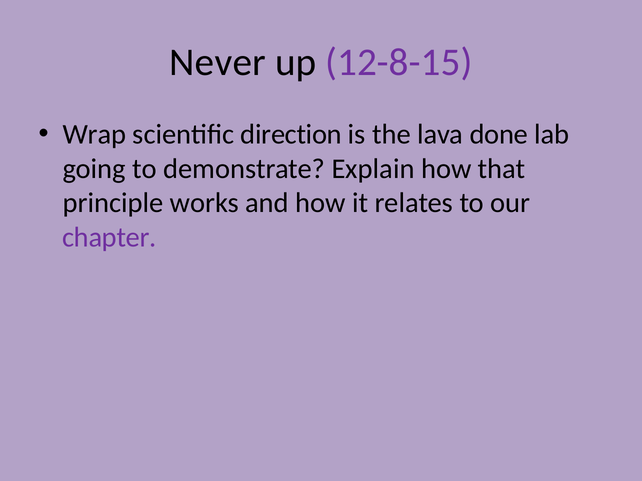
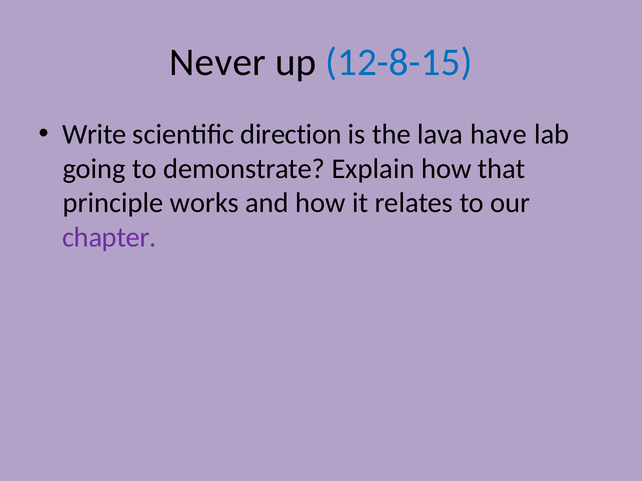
12-8-15 colour: purple -> blue
Wrap: Wrap -> Write
done: done -> have
